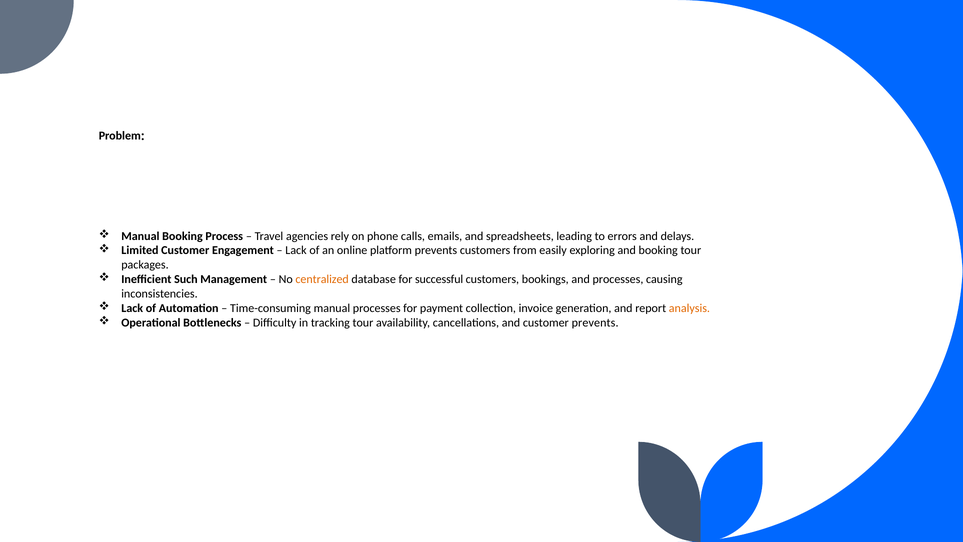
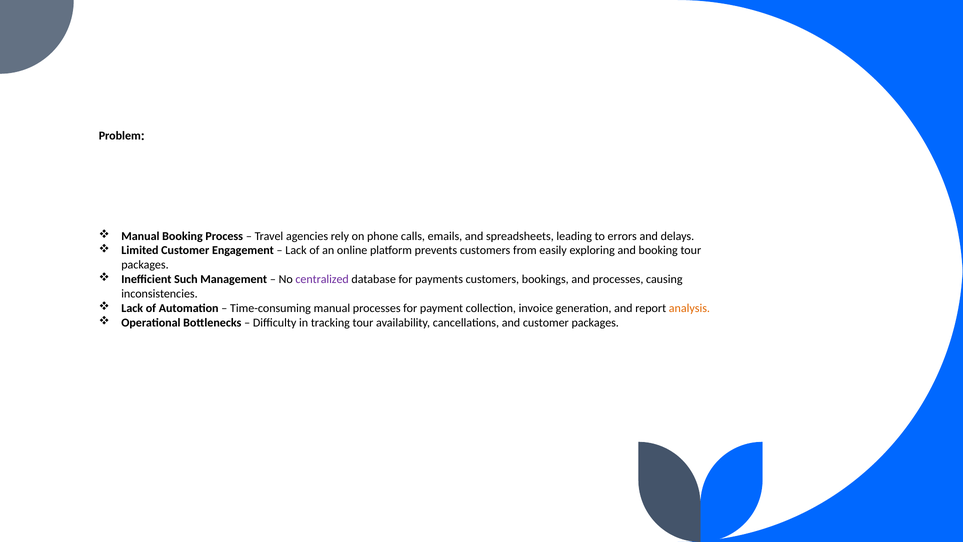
centralized colour: orange -> purple
successful: successful -> payments
customer prevents: prevents -> packages
